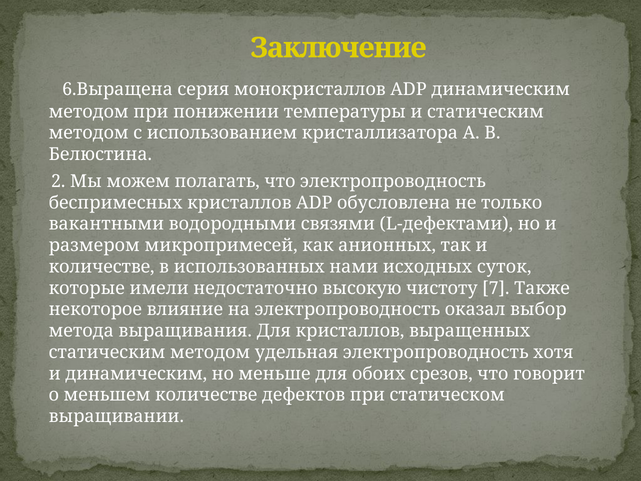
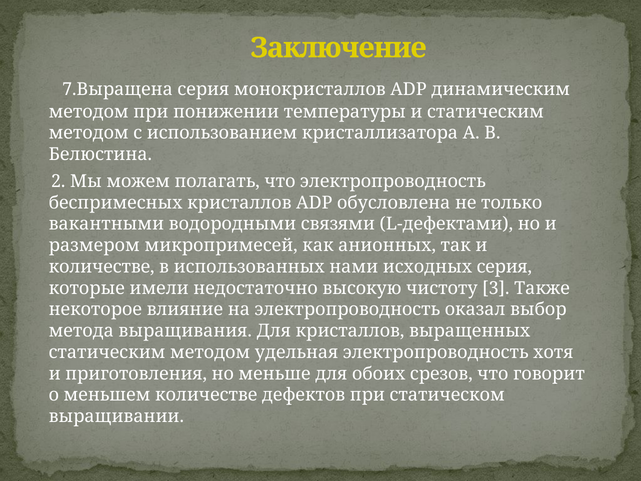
6.Выращена: 6.Выращена -> 7.Выращена
исходных суток: суток -> серия
7: 7 -> 3
и динамическим: динамическим -> приготовления
